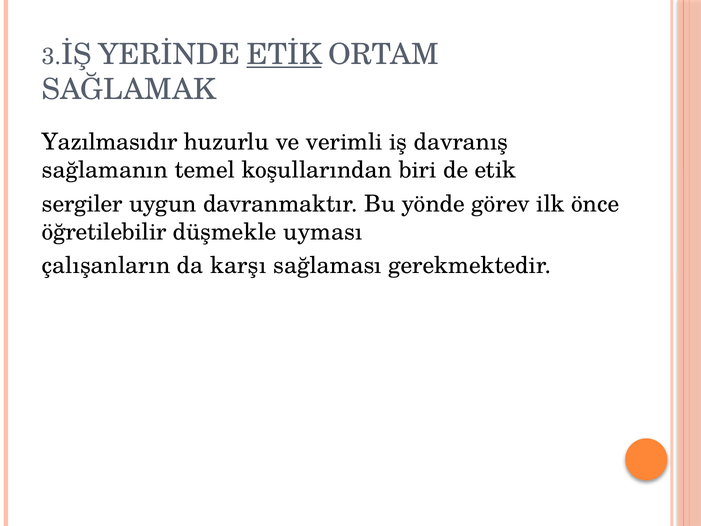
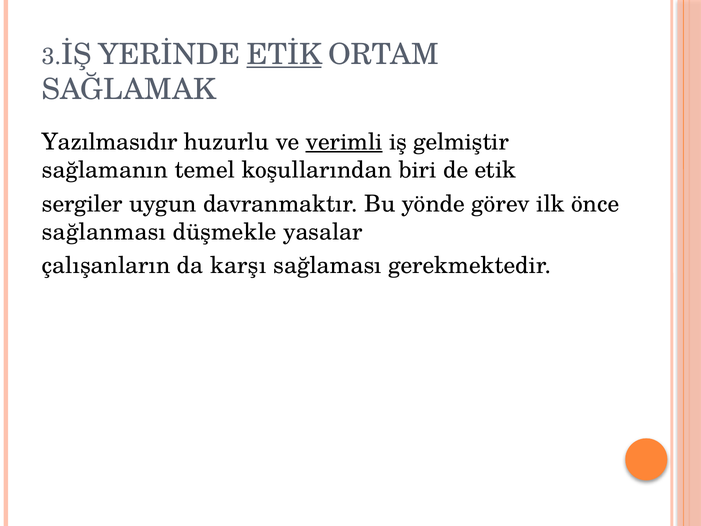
verimli underline: none -> present
davranış: davranış -> gelmiştir
öğretilebilir: öğretilebilir -> sağlanması
uyması: uyması -> yasalar
